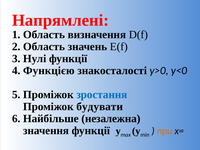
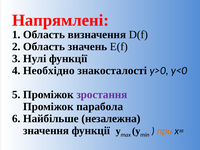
Функцією: Функцією -> Необхідно
зростання colour: blue -> purple
будувати: будувати -> парабола
